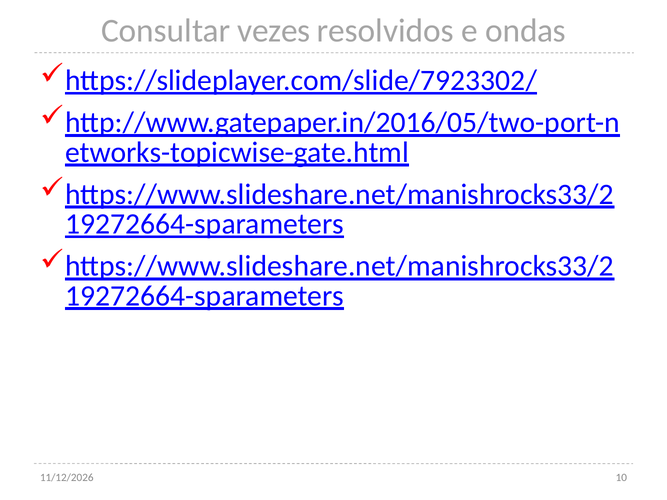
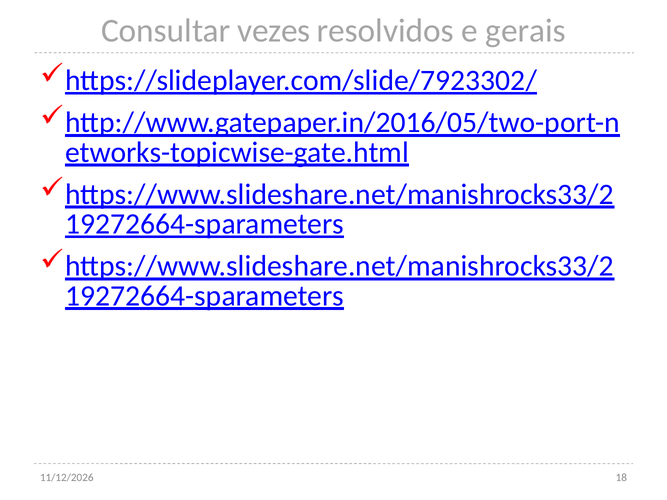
ondas: ondas -> gerais
10: 10 -> 18
